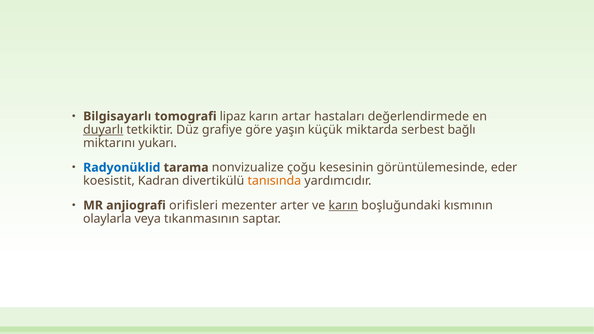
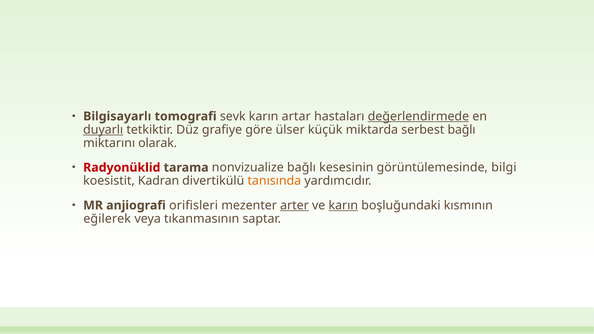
lipaz: lipaz -> sevk
değerlendirmede underline: none -> present
yaşın: yaşın -> ülser
yukarı: yukarı -> olarak
Radyonüklid colour: blue -> red
nonvizualize çoğu: çoğu -> bağlı
eder: eder -> bilgi
arter underline: none -> present
olaylarla: olaylarla -> eğilerek
